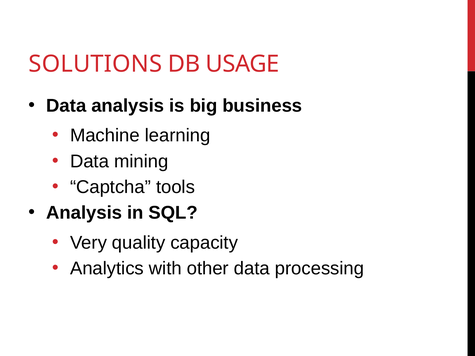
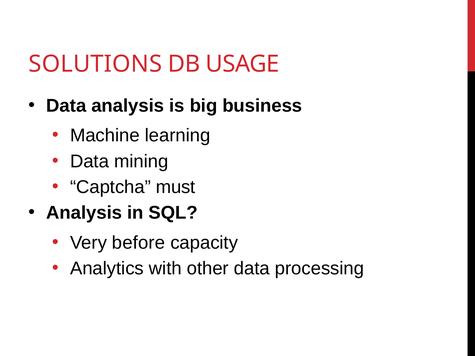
tools: tools -> must
quality: quality -> before
